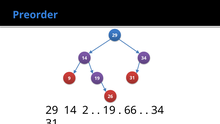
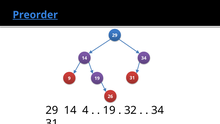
Preorder underline: none -> present
2: 2 -> 4
66: 66 -> 32
